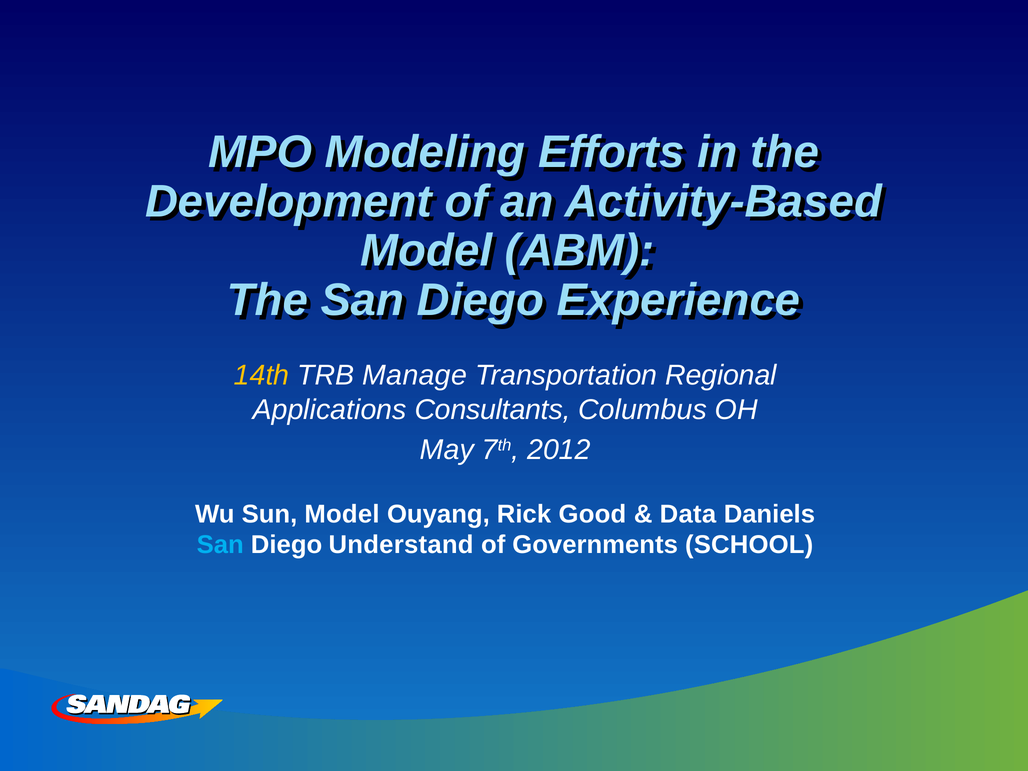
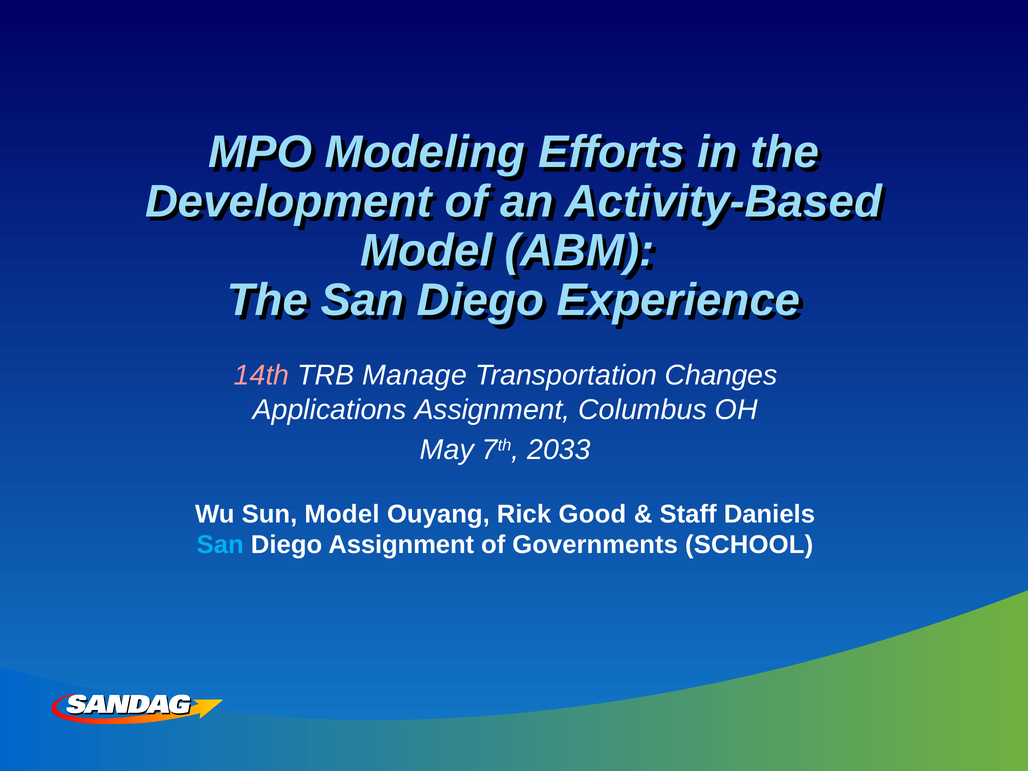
14th colour: yellow -> pink
Regional: Regional -> Changes
Applications Consultants: Consultants -> Assignment
2012: 2012 -> 2033
Data: Data -> Staff
Diego Understand: Understand -> Assignment
